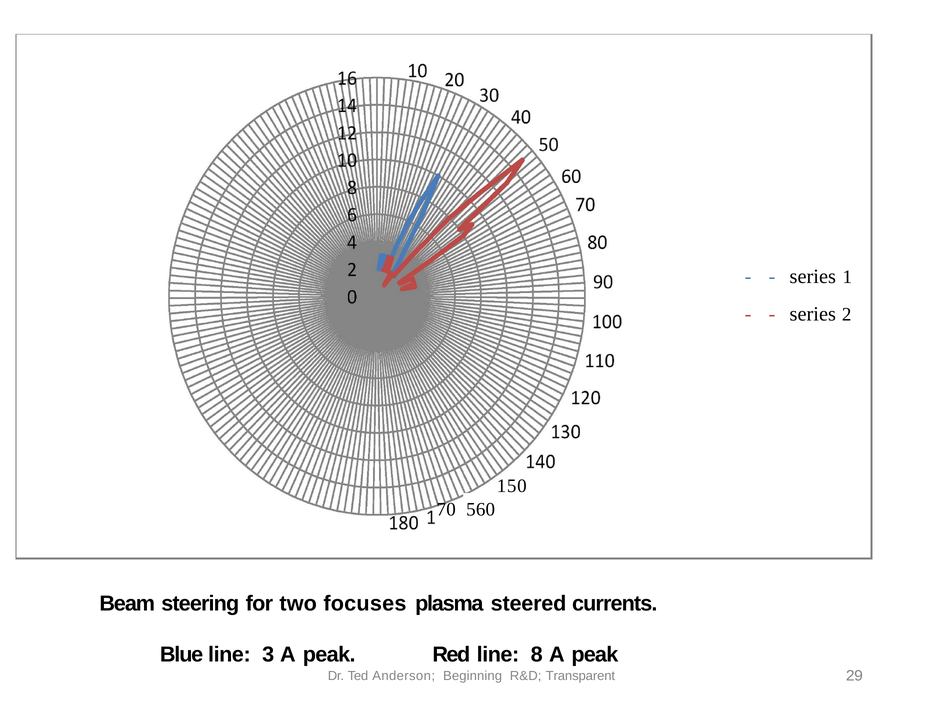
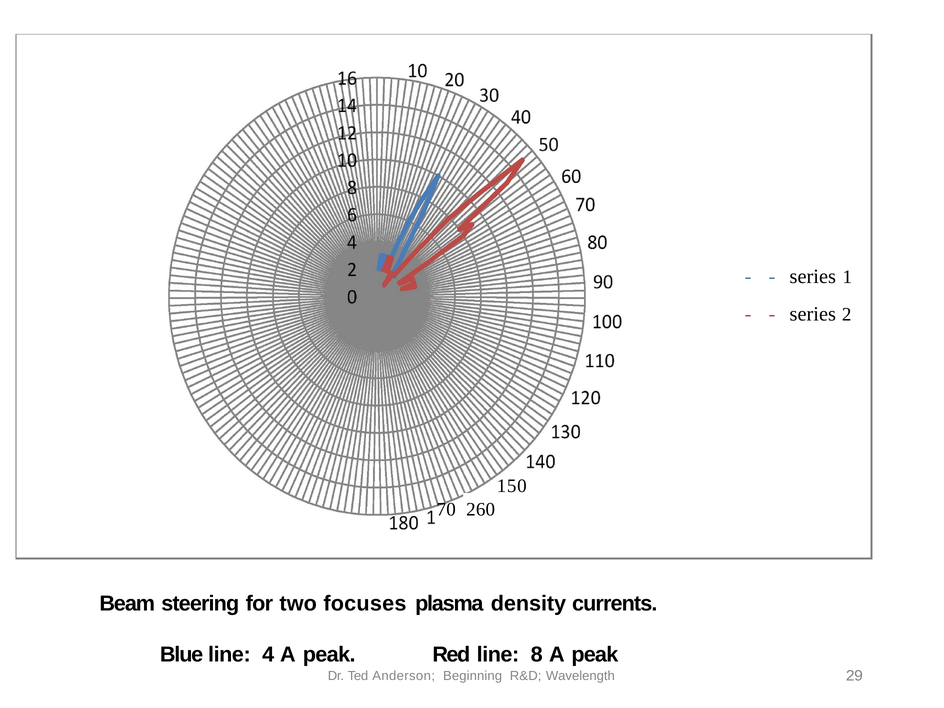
560: 560 -> 260
steered: steered -> density
3: 3 -> 4
Transparent: Transparent -> Wavelength
